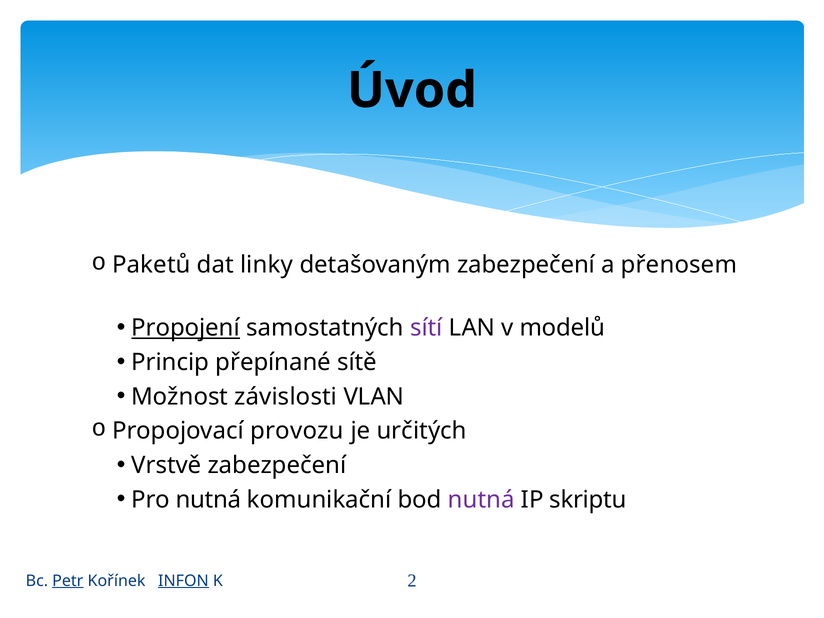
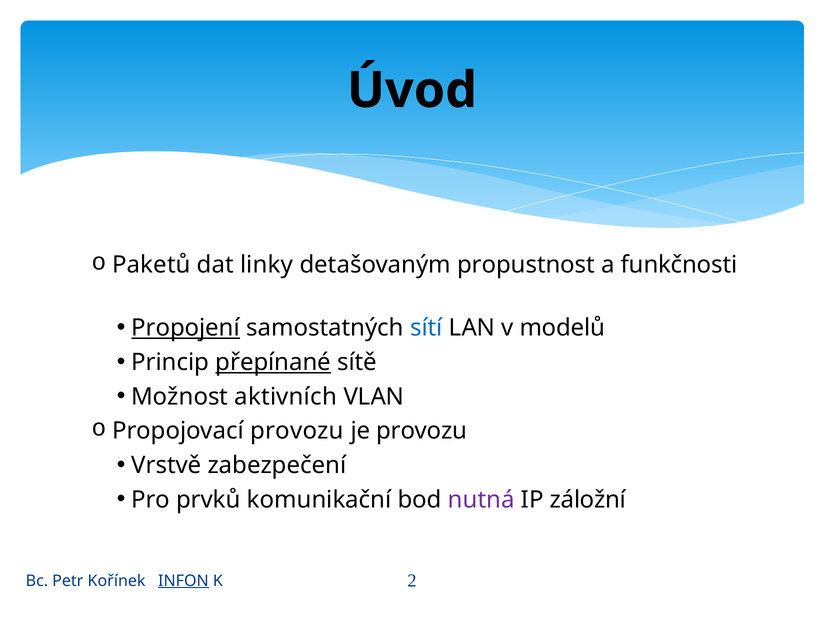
detašovaným zabezpečení: zabezpečení -> propustnost
přenosem: přenosem -> funkčnosti
sítí colour: purple -> blue
přepínané underline: none -> present
závislosti: závislosti -> aktivních
je určitých: určitých -> provozu
Pro nutná: nutná -> prvků
skriptu: skriptu -> záložní
Petr underline: present -> none
